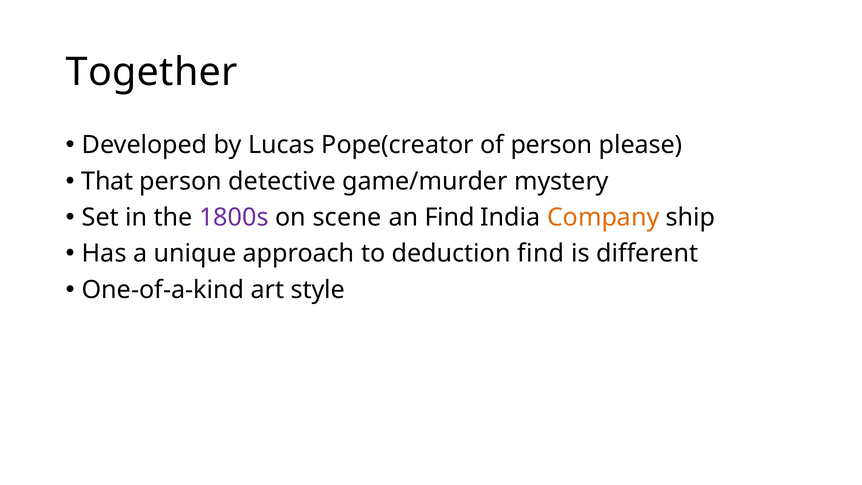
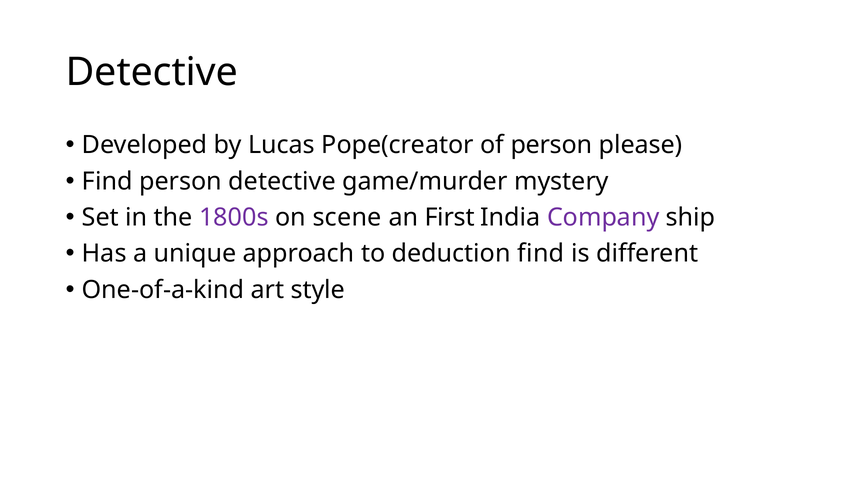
Together at (152, 72): Together -> Detective
That at (107, 181): That -> Find
an Find: Find -> First
Company colour: orange -> purple
